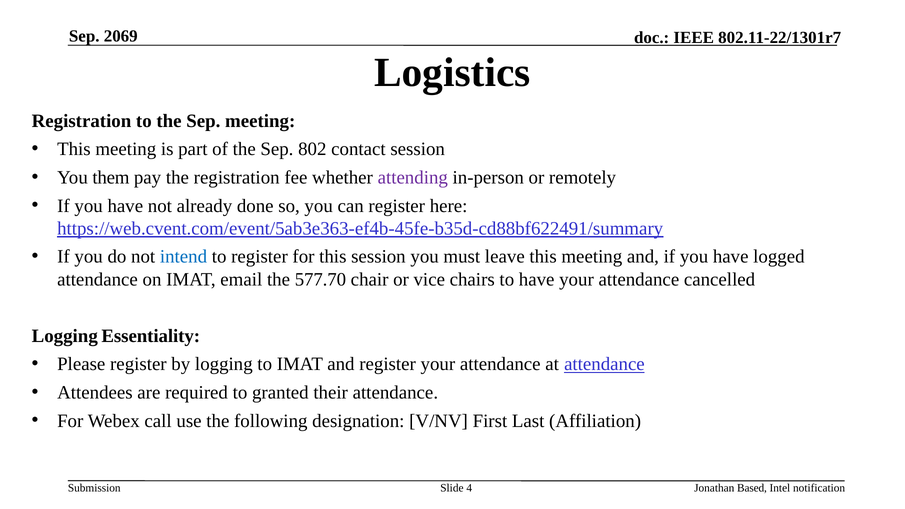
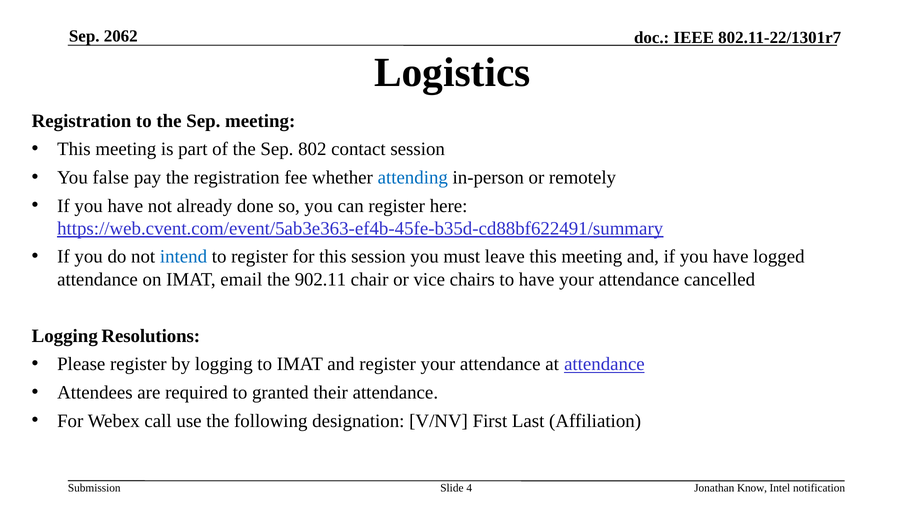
2069: 2069 -> 2062
them: them -> false
attending colour: purple -> blue
577.70: 577.70 -> 902.11
Essentiality: Essentiality -> Resolutions
Based: Based -> Know
